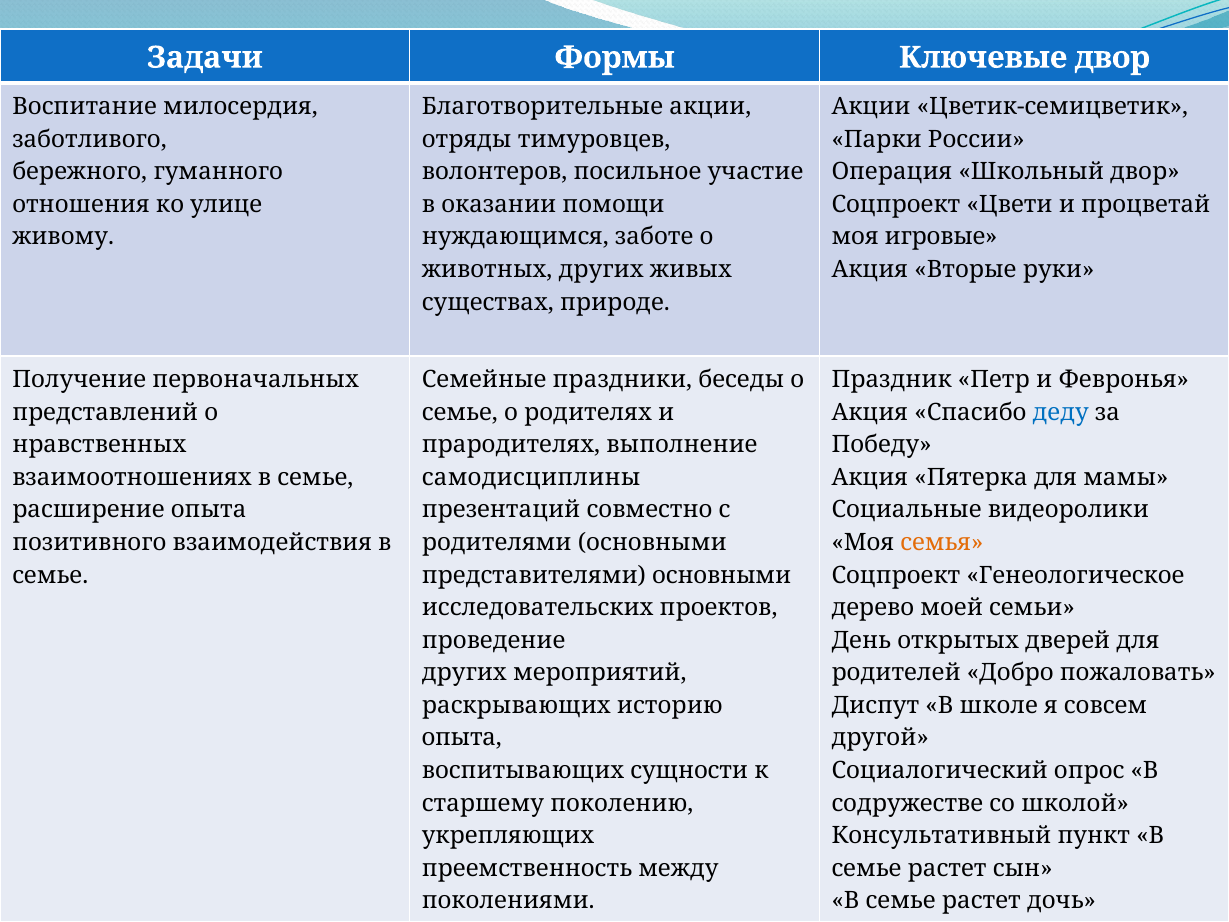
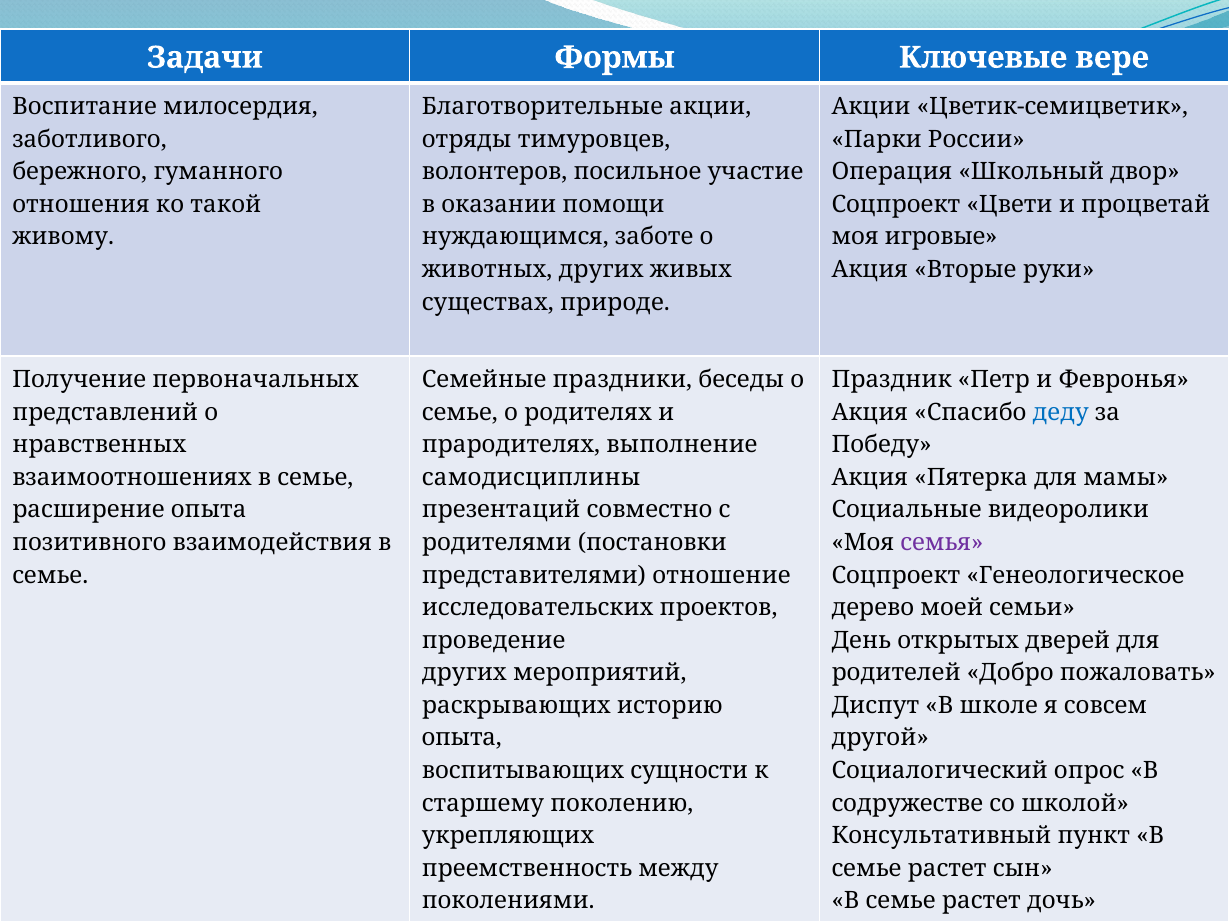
Ключевые двор: двор -> вере
улице: улице -> такой
родителями основными: основными -> постановки
семья colour: orange -> purple
представителями основными: основными -> отношение
